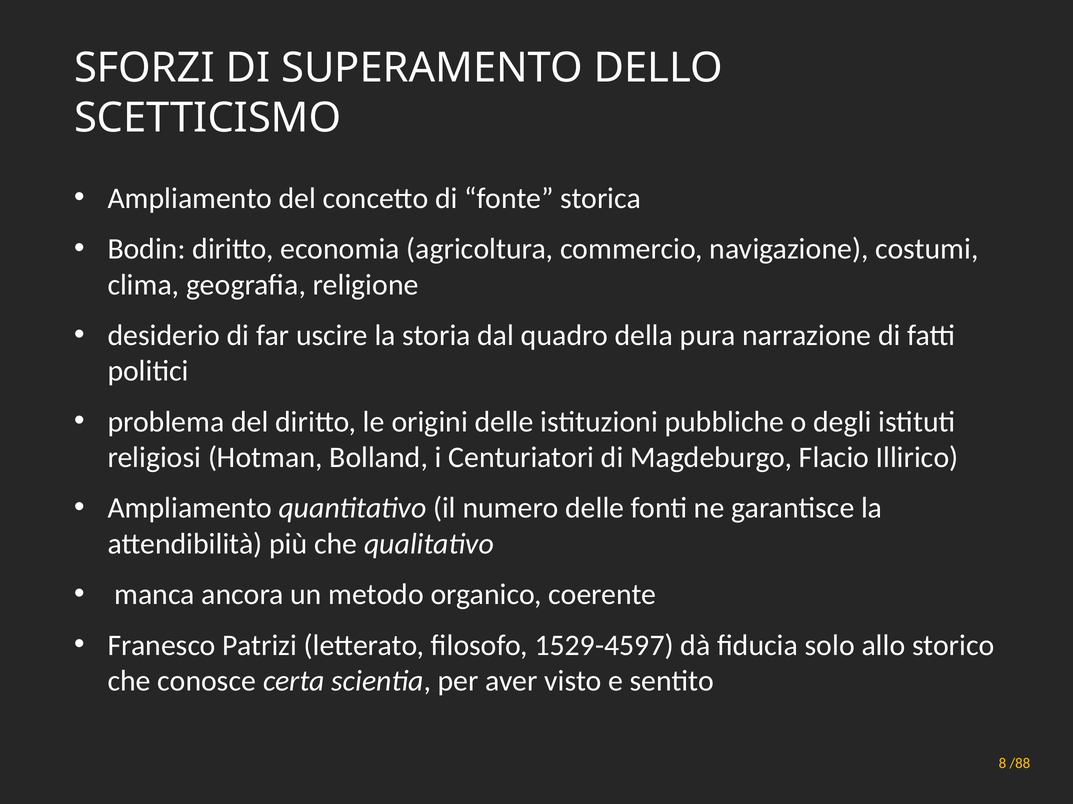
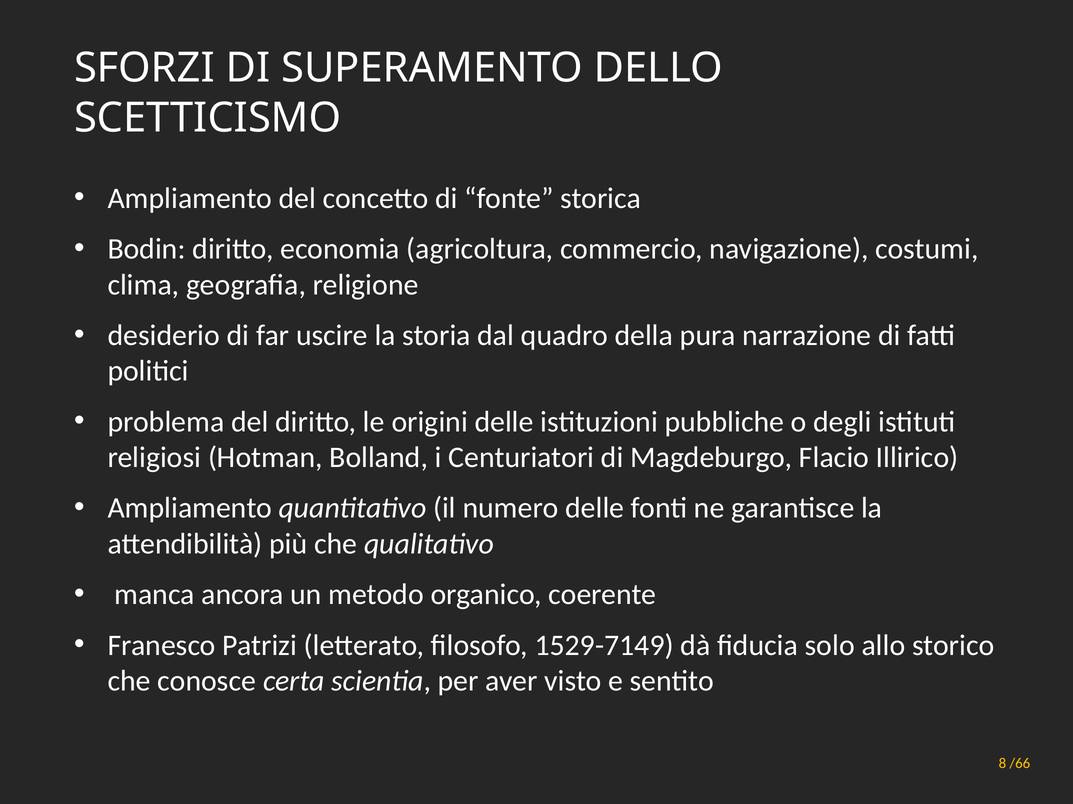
1529-4597: 1529-4597 -> 1529-7149
/88: /88 -> /66
